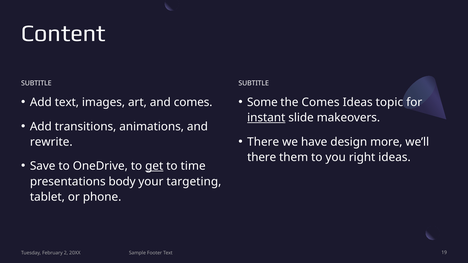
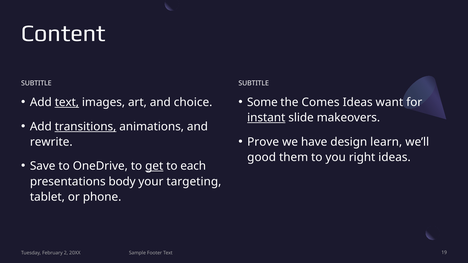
text at (67, 102) underline: none -> present
and comes: comes -> choice
topic: topic -> want
transitions underline: none -> present
There at (263, 142): There -> Prove
more: more -> learn
there at (262, 157): there -> good
time: time -> each
